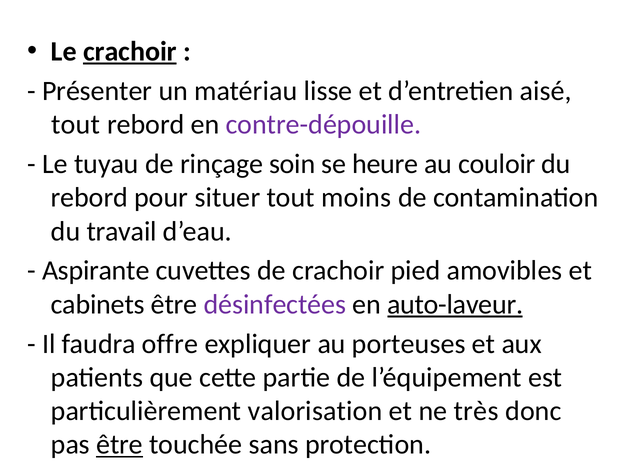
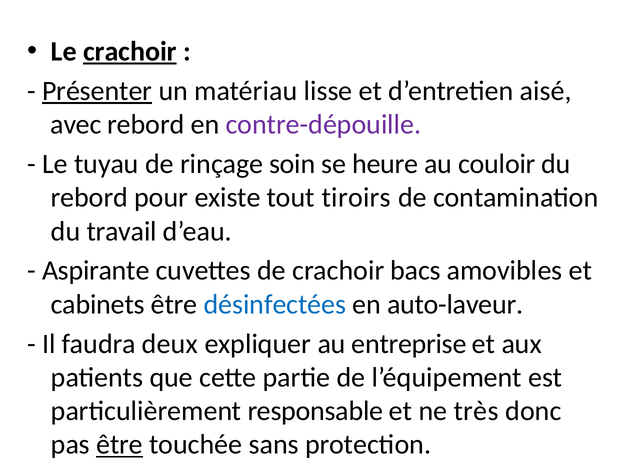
Présenter underline: none -> present
tout at (76, 125): tout -> avec
situer: situer -> existe
moins: moins -> tiroirs
pied: pied -> bacs
désinfectées colour: purple -> blue
auto-laveur underline: present -> none
offre: offre -> deux
porteuses: porteuses -> entreprise
valorisation: valorisation -> responsable
